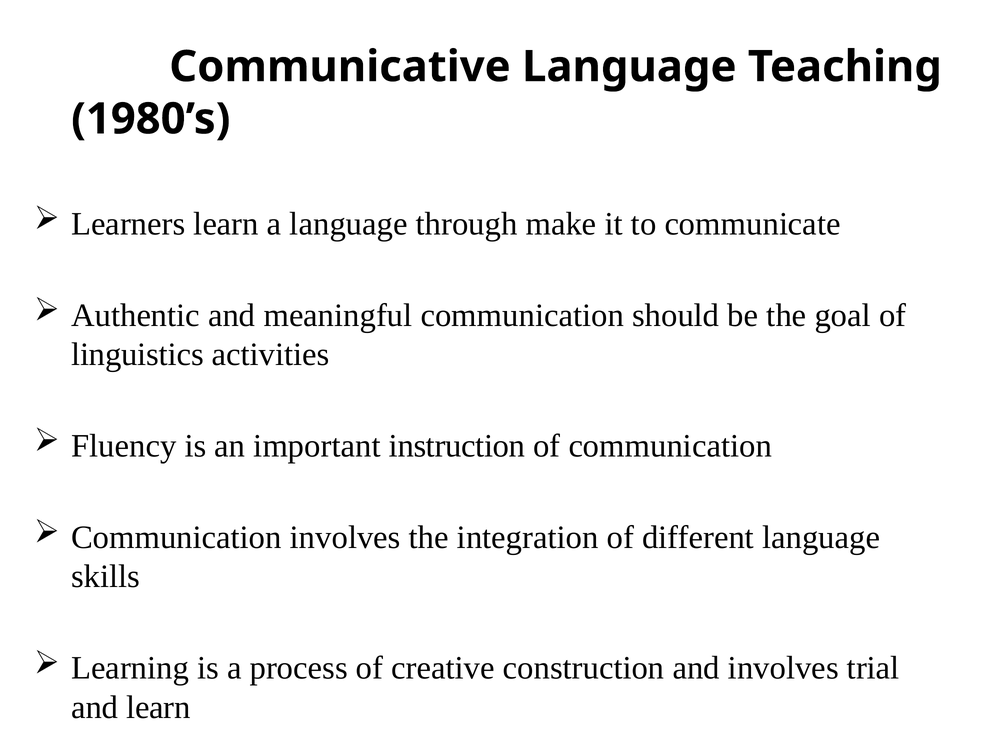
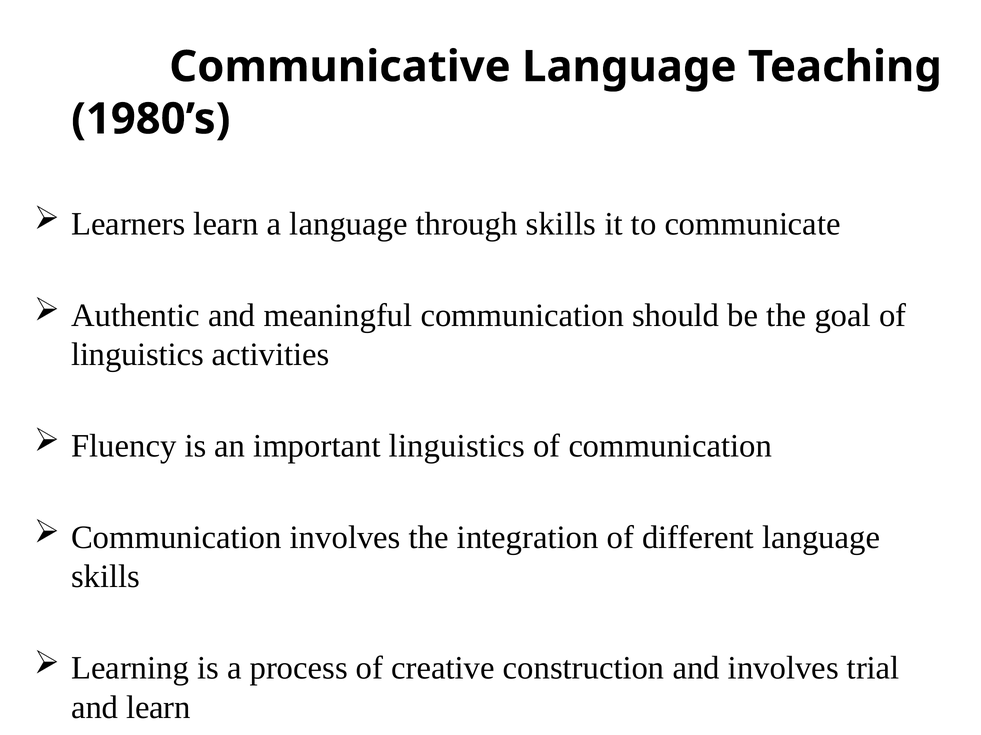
through make: make -> skills
important instruction: instruction -> linguistics
